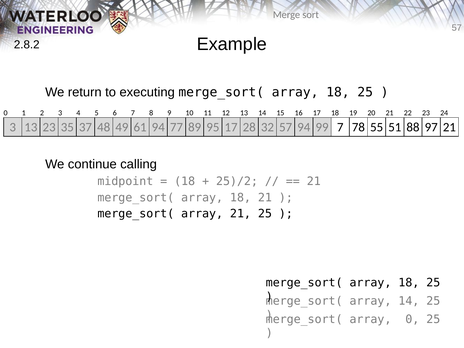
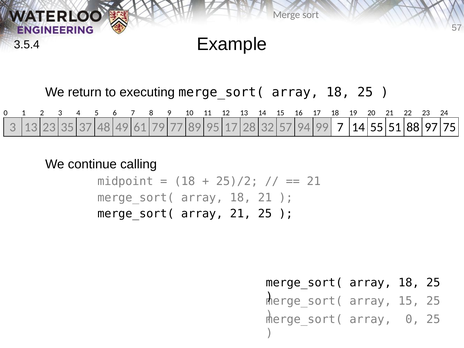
2.8.2: 2.8.2 -> 3.5.4
61 94: 94 -> 79
7 78: 78 -> 14
97 21: 21 -> 75
array 14: 14 -> 15
